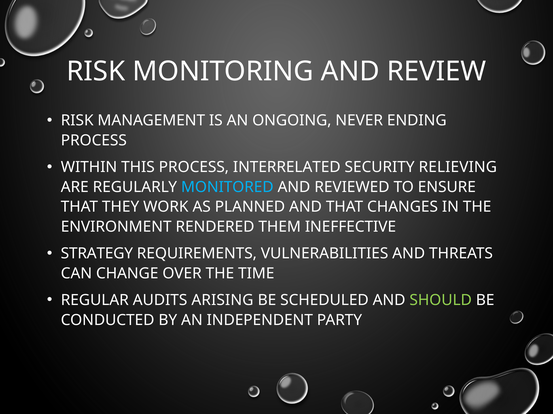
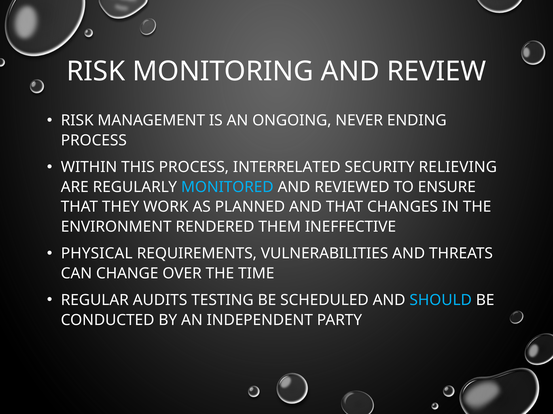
STRATEGY: STRATEGY -> PHYSICAL
ARISING: ARISING -> TESTING
SHOULD colour: light green -> light blue
